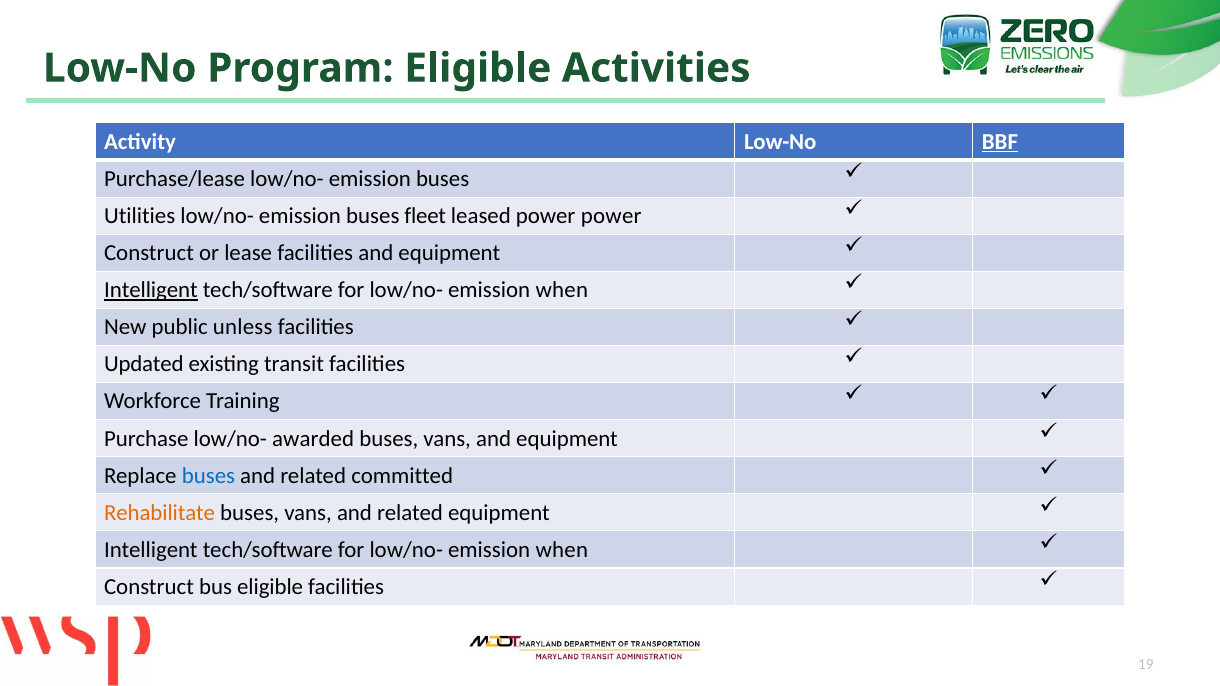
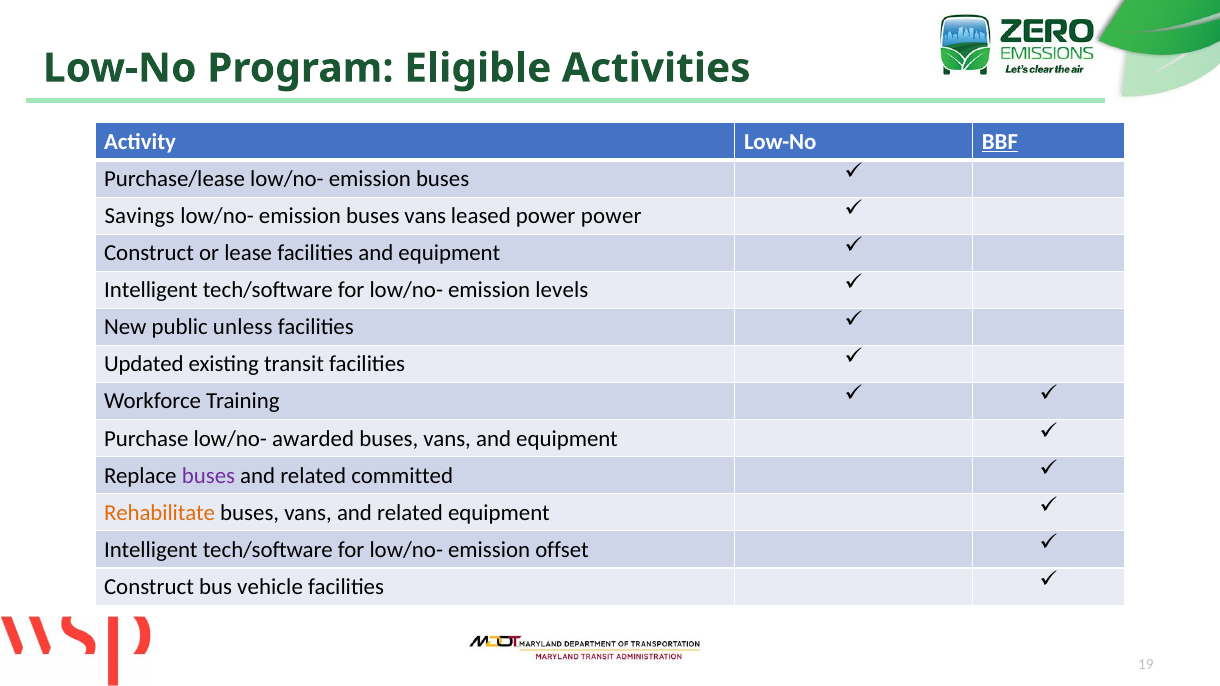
Utilities: Utilities -> Savings
emission buses fleet: fleet -> vans
Intelligent at (151, 290) underline: present -> none
when at (562, 290): when -> levels
buses at (208, 476) colour: blue -> purple
when at (562, 550): when -> offset
bus eligible: eligible -> vehicle
